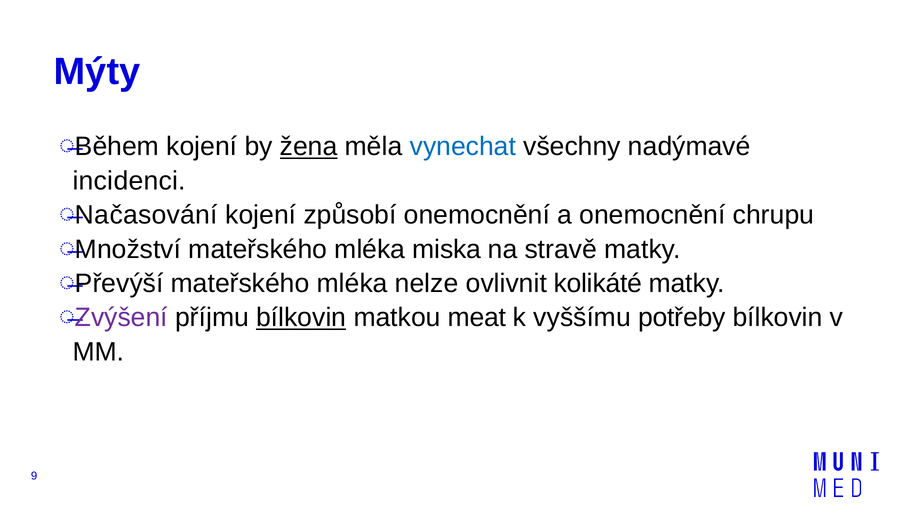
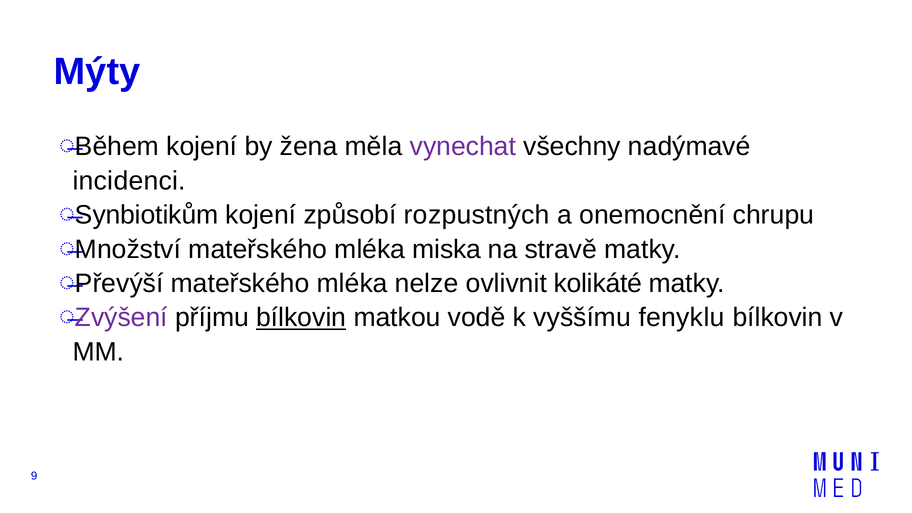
žena underline: present -> none
vynechat colour: blue -> purple
Načasování: Načasování -> Synbiotikům
způsobí onemocnění: onemocnění -> rozpustných
meat: meat -> vodě
potřeby: potřeby -> fenyklu
